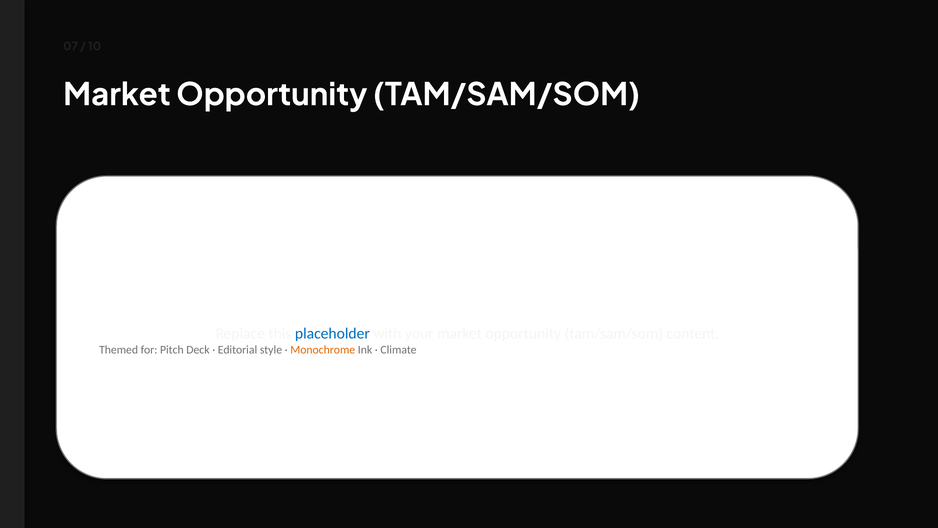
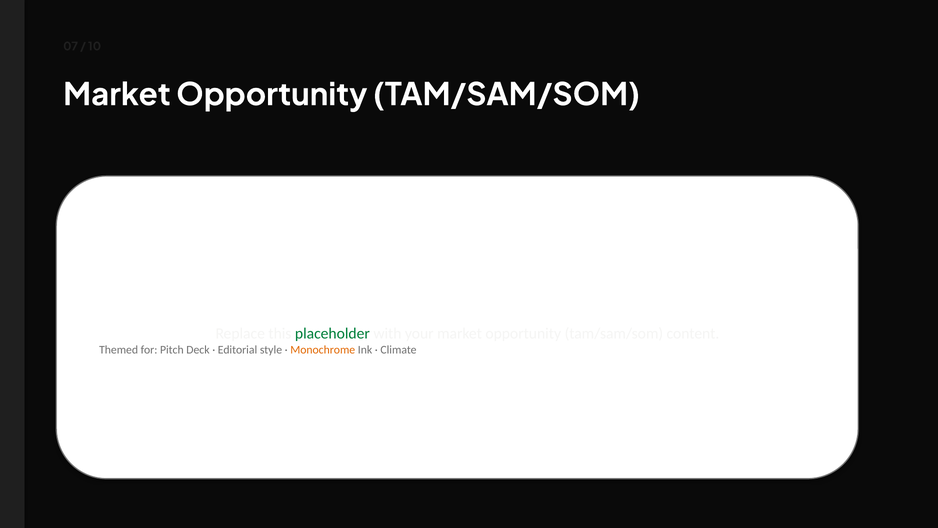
placeholder colour: blue -> green
